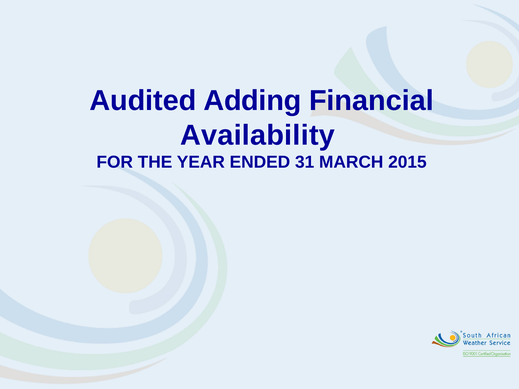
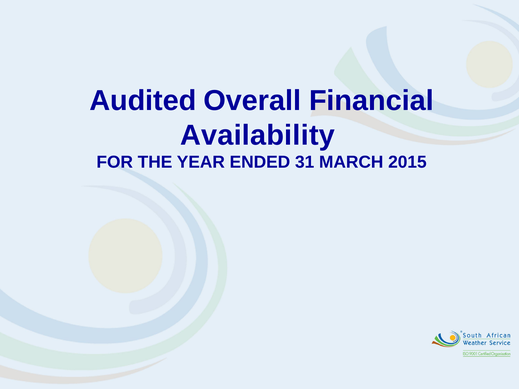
Adding: Adding -> Overall
